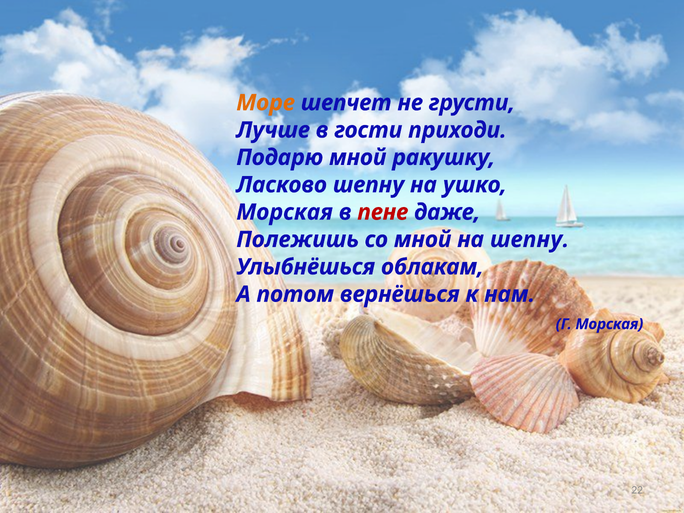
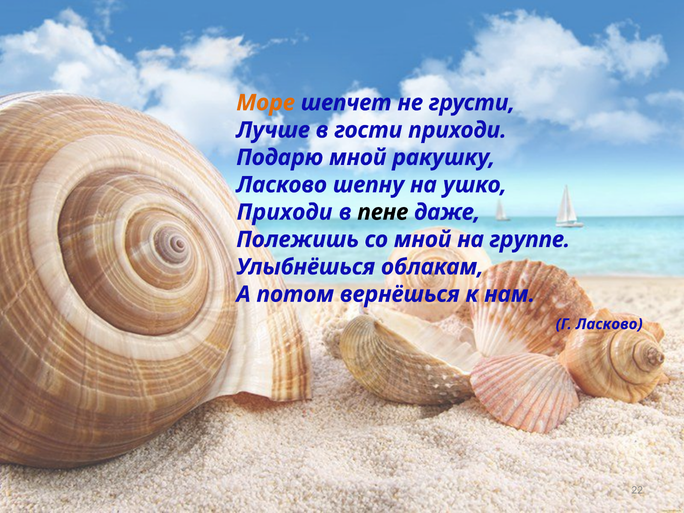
Морская at (285, 212): Морская -> Приходи
пене colour: red -> black
на шепну: шепну -> группе
Г Морская: Морская -> Ласково
